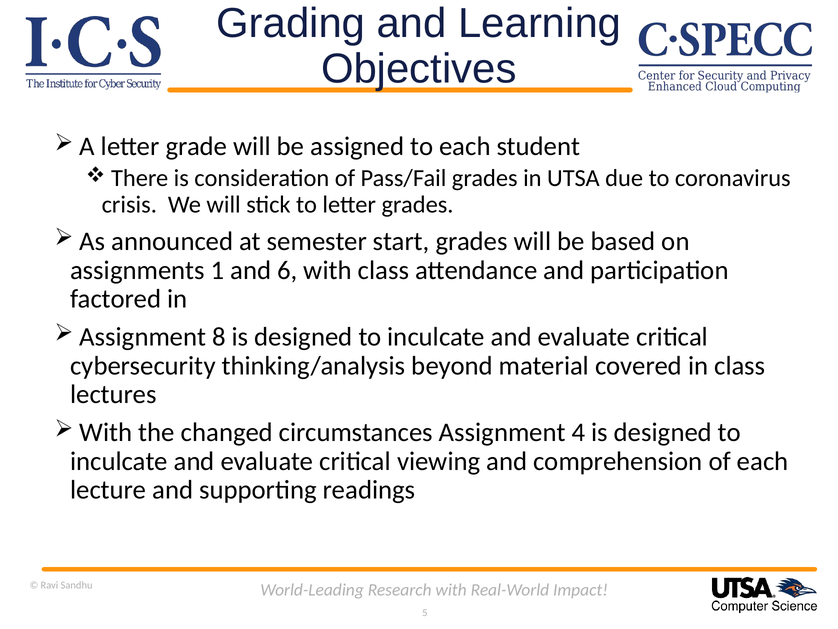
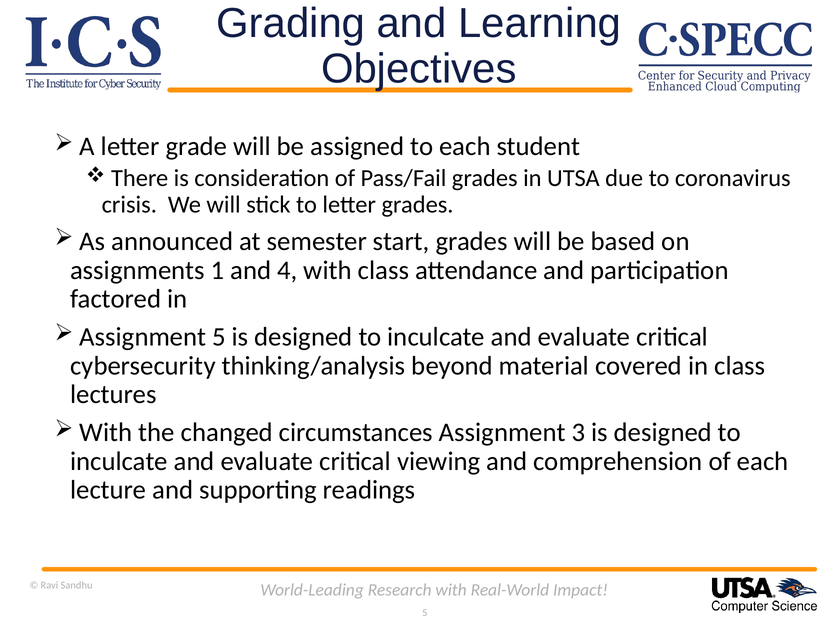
6: 6 -> 4
Assignment 8: 8 -> 5
4: 4 -> 3
